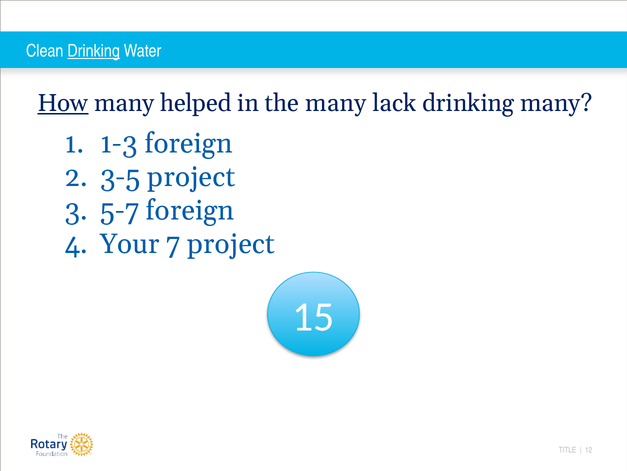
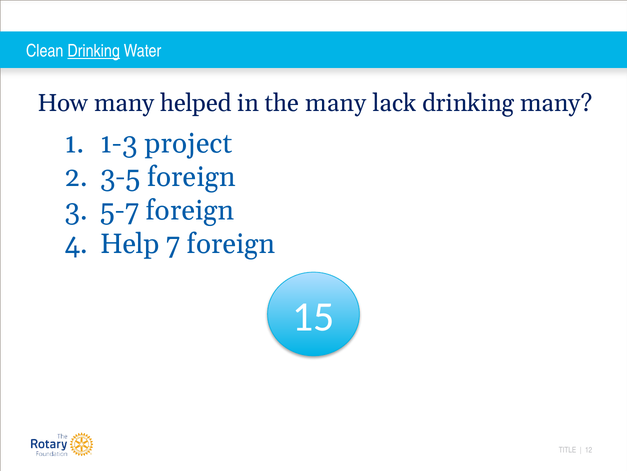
How underline: present -> none
1-3 foreign: foreign -> project
3-5 project: project -> foreign
Your: Your -> Help
7 project: project -> foreign
